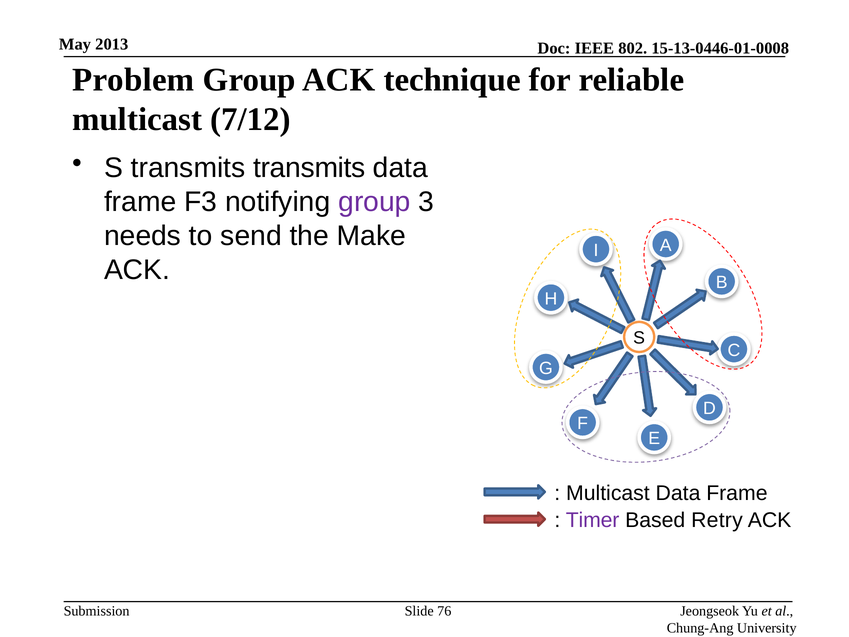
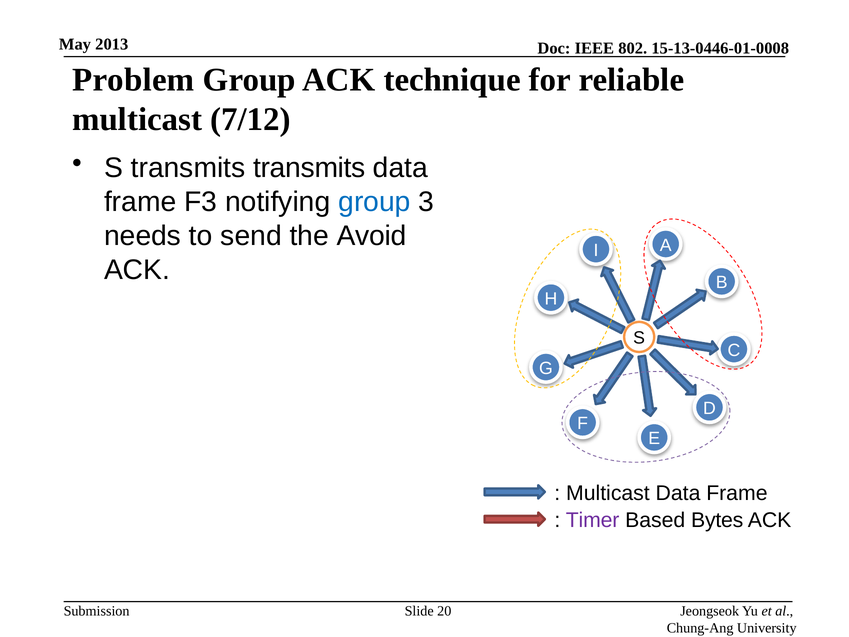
group at (374, 202) colour: purple -> blue
Make: Make -> Avoid
Retry: Retry -> Bytes
76: 76 -> 20
